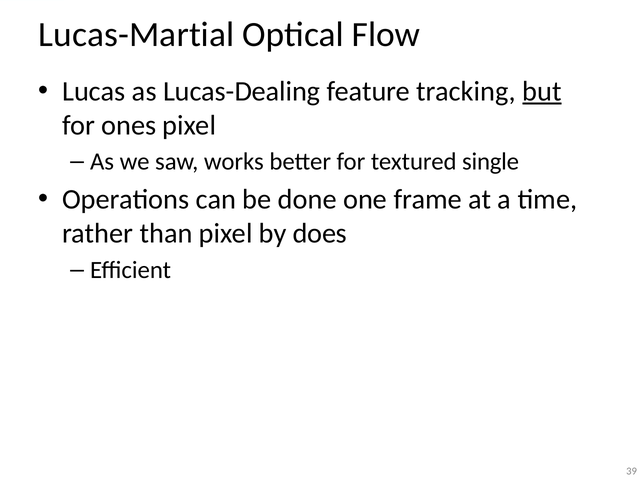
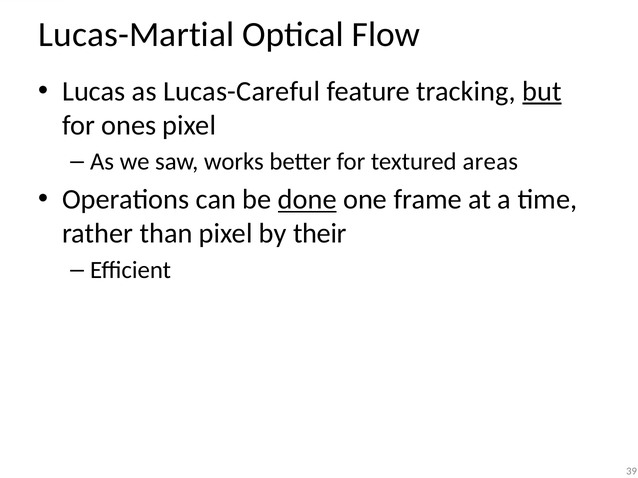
Lucas-Dealing: Lucas-Dealing -> Lucas-Careful
single: single -> areas
done underline: none -> present
does: does -> their
